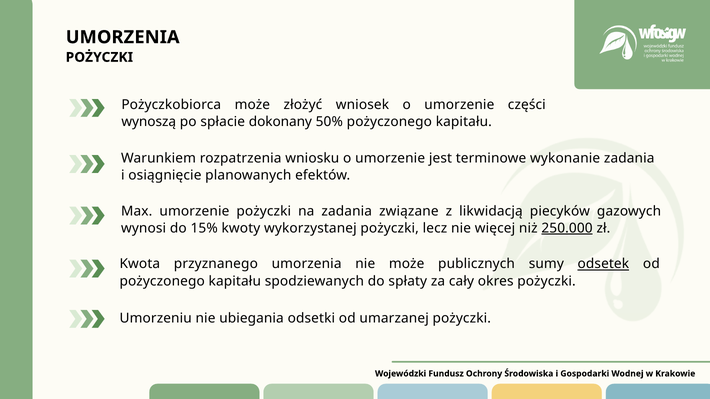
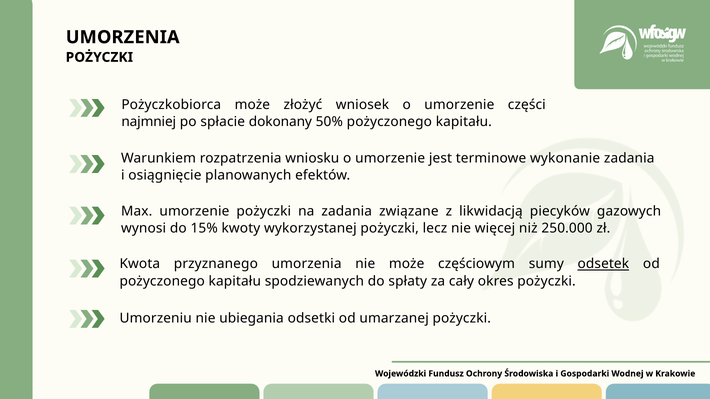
wynoszą: wynoszą -> najmniej
250.000 underline: present -> none
publicznych: publicznych -> częściowym
